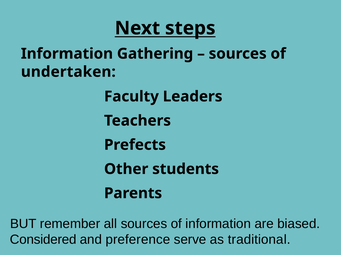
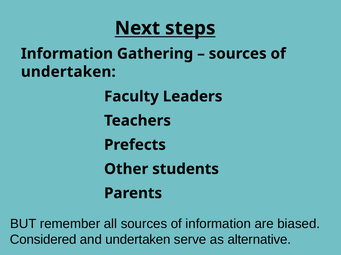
and preference: preference -> undertaken
traditional: traditional -> alternative
